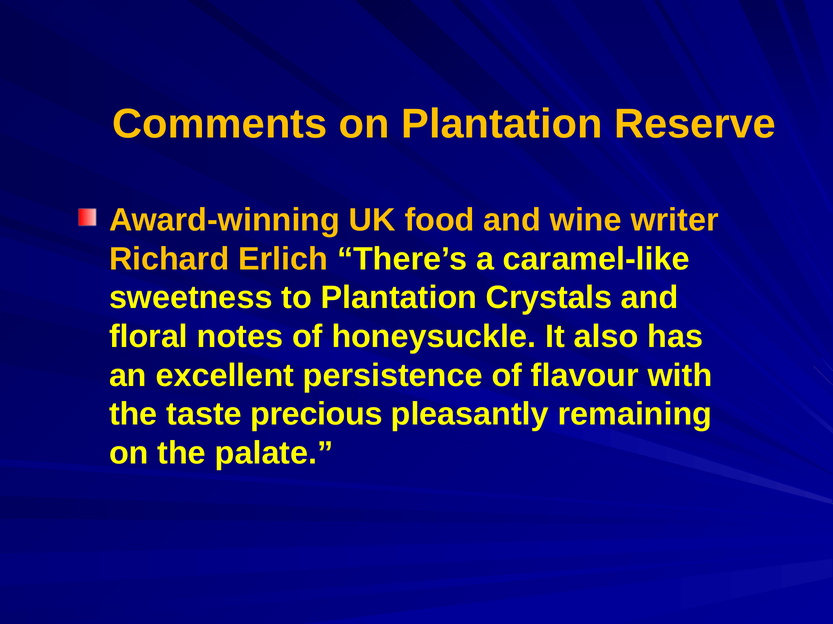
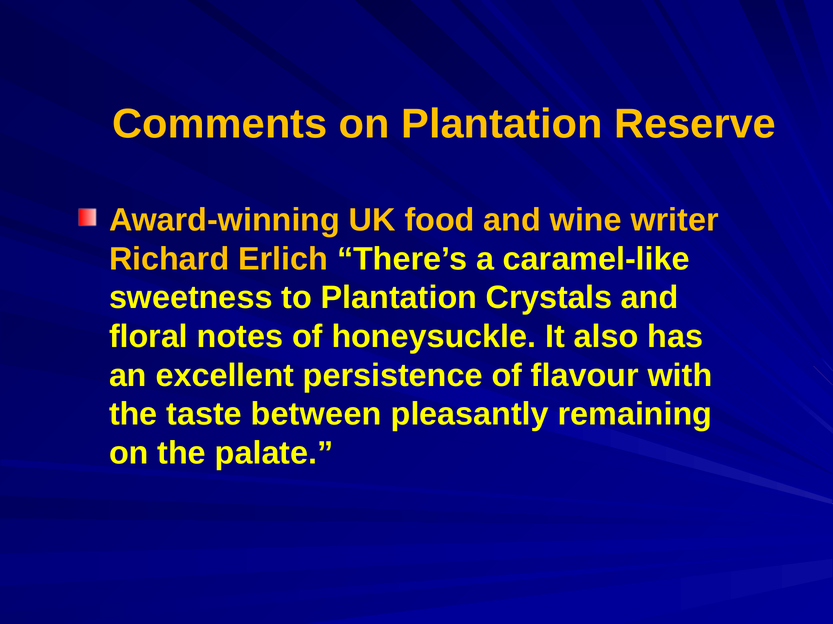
precious: precious -> between
